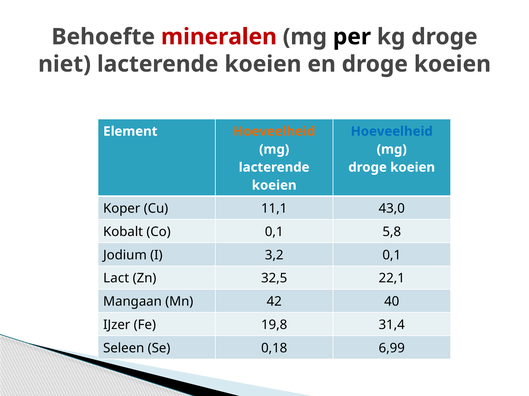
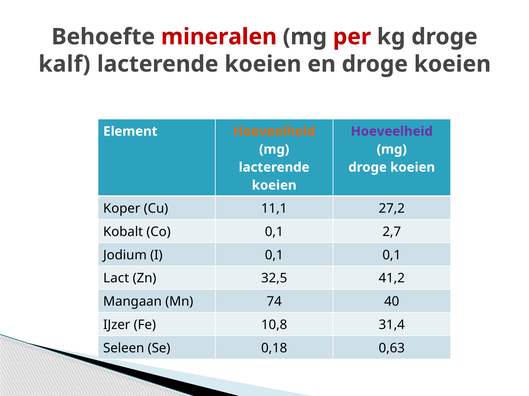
per colour: black -> red
niet: niet -> kalf
Hoeveelheid at (392, 132) colour: blue -> purple
43,0: 43,0 -> 27,2
5,8: 5,8 -> 2,7
I 3,2: 3,2 -> 0,1
22,1: 22,1 -> 41,2
42: 42 -> 74
19,8: 19,8 -> 10,8
6,99: 6,99 -> 0,63
